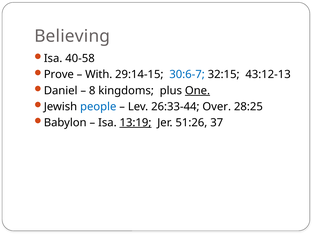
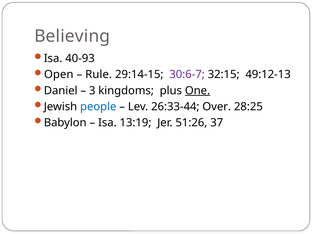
40-58: 40-58 -> 40-93
Prove: Prove -> Open
With: With -> Rule
30:6-7 colour: blue -> purple
43:12-13: 43:12-13 -> 49:12-13
8: 8 -> 3
13:19 underline: present -> none
